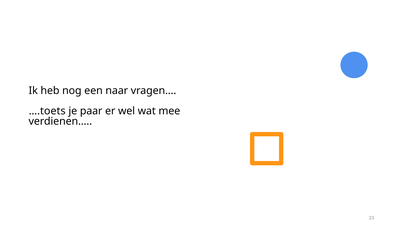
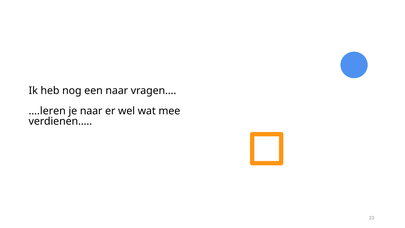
….toets: ….toets -> ….leren
je paar: paar -> naar
